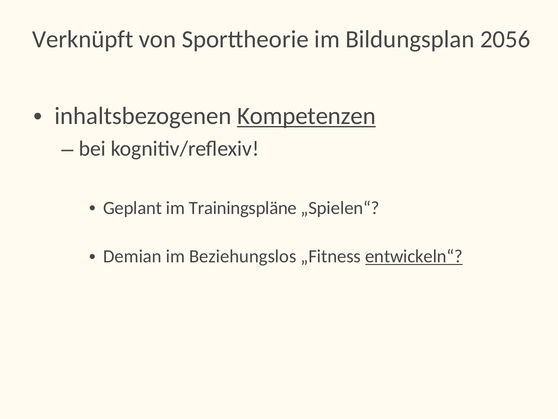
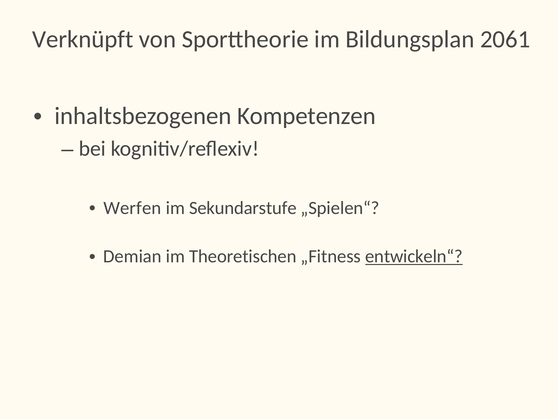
2056: 2056 -> 2061
Kompetenzen underline: present -> none
Geplant: Geplant -> Werfen
Trainingspläne: Trainingspläne -> Sekundarstufe
Beziehungslos: Beziehungslos -> Theoretischen
